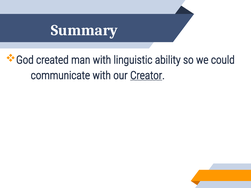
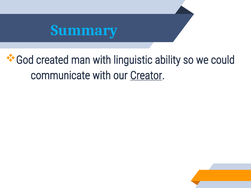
Summary colour: white -> light blue
